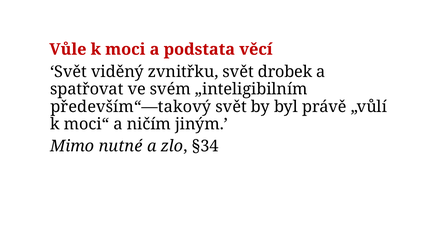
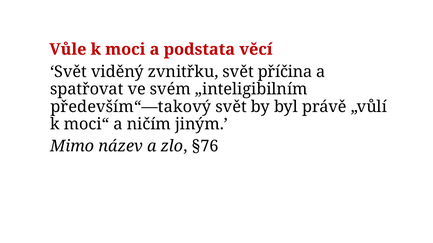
drobek: drobek -> příčina
nutné: nutné -> název
§34: §34 -> §76
